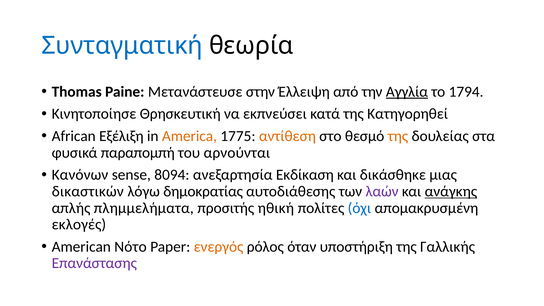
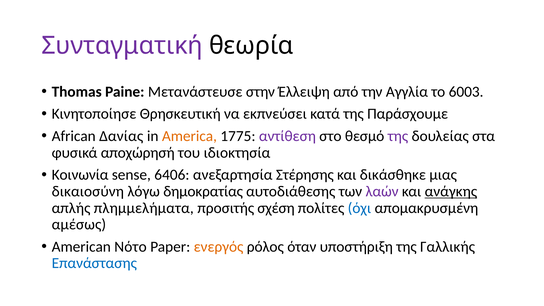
Συνταγματική colour: blue -> purple
Αγγλία underline: present -> none
1794: 1794 -> 6003
Κατηγορηθεί: Κατηγορηθεί -> Παράσχουμε
Εξέλιξη: Εξέλιξη -> Δανίας
αντίθεση colour: orange -> purple
της at (398, 136) colour: orange -> purple
παραπομπή: παραπομπή -> αποχώρησή
αρνούνται: αρνούνται -> ιδιοκτησία
Κανόνων: Κανόνων -> Κοινωνία
8094: 8094 -> 6406
Εκδίκαση: Εκδίκαση -> Στέρησης
δικαστικών: δικαστικών -> δικαιοσύνη
ηθική: ηθική -> σχέση
εκλογές: εκλογές -> αμέσως
Επανάστασης colour: purple -> blue
